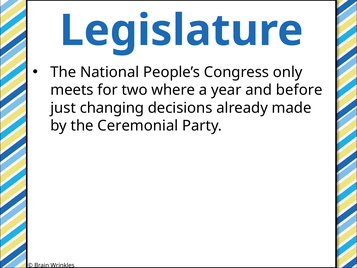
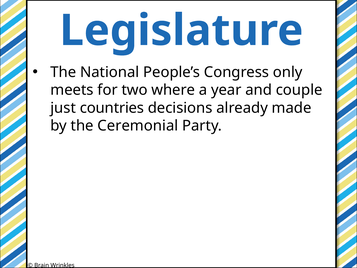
before: before -> couple
changing: changing -> countries
